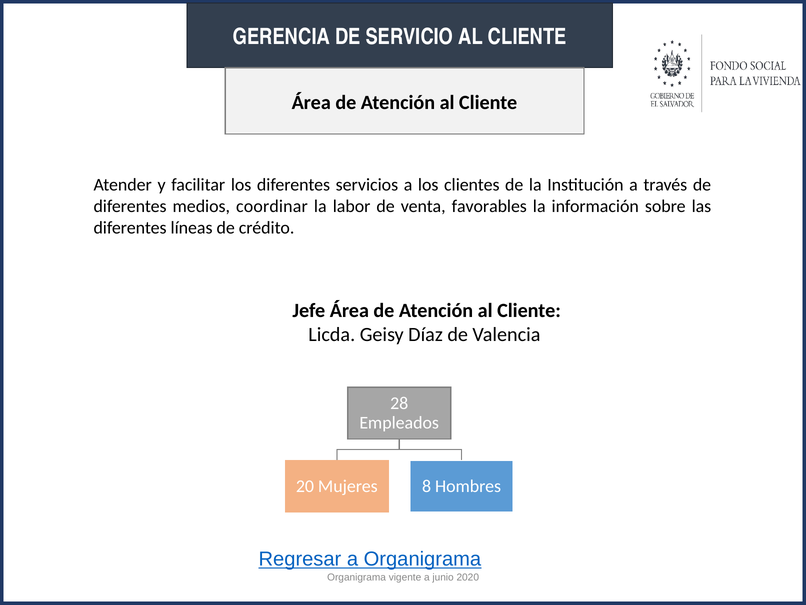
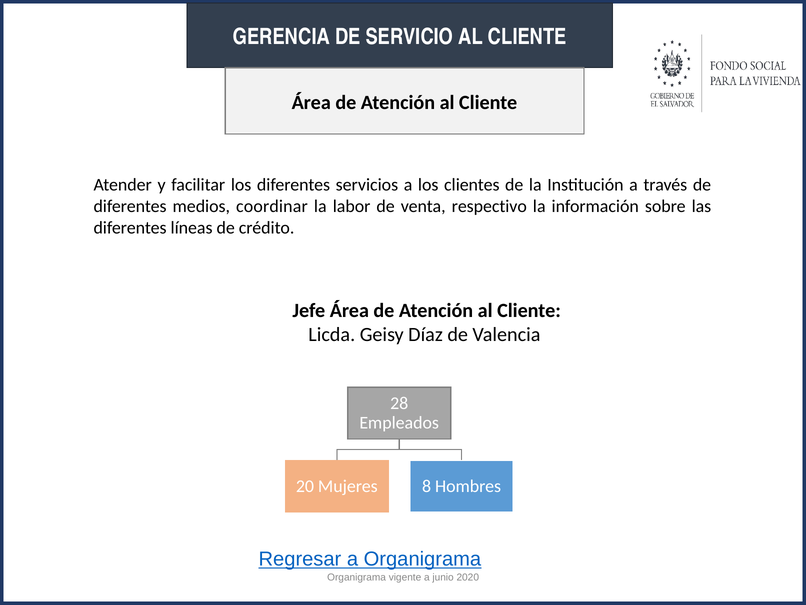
favorables: favorables -> respectivo
